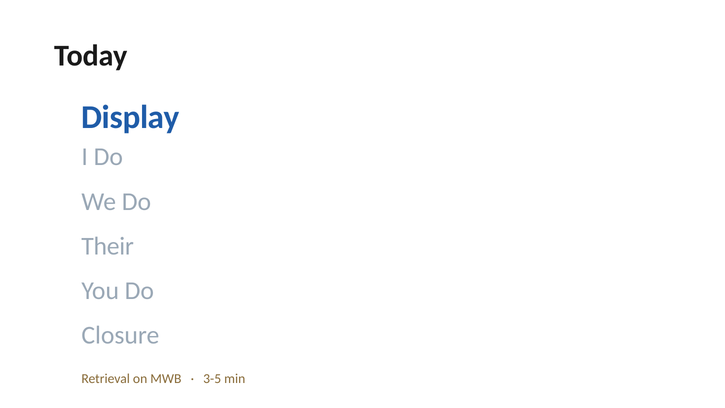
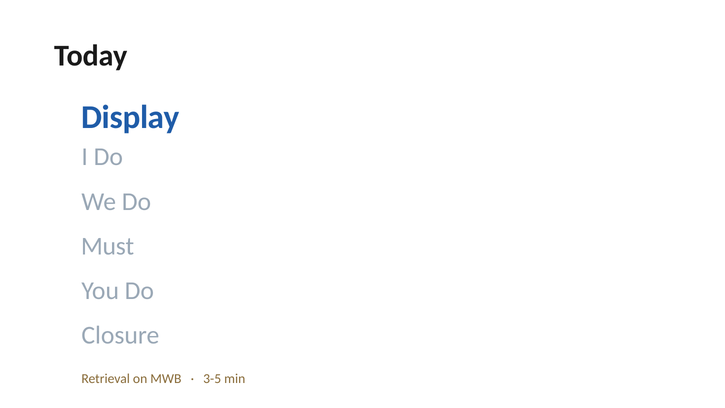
Their: Their -> Must
